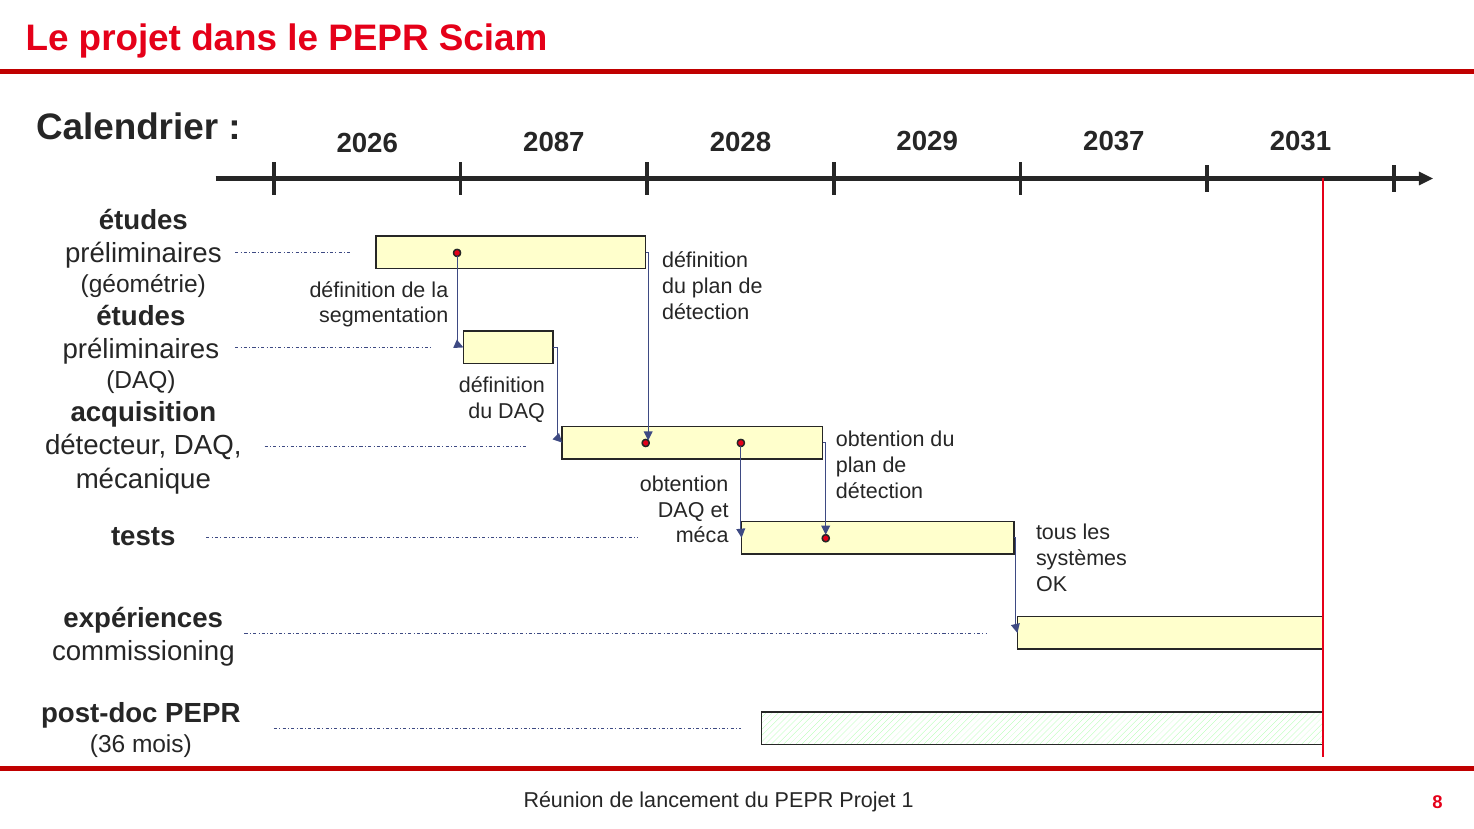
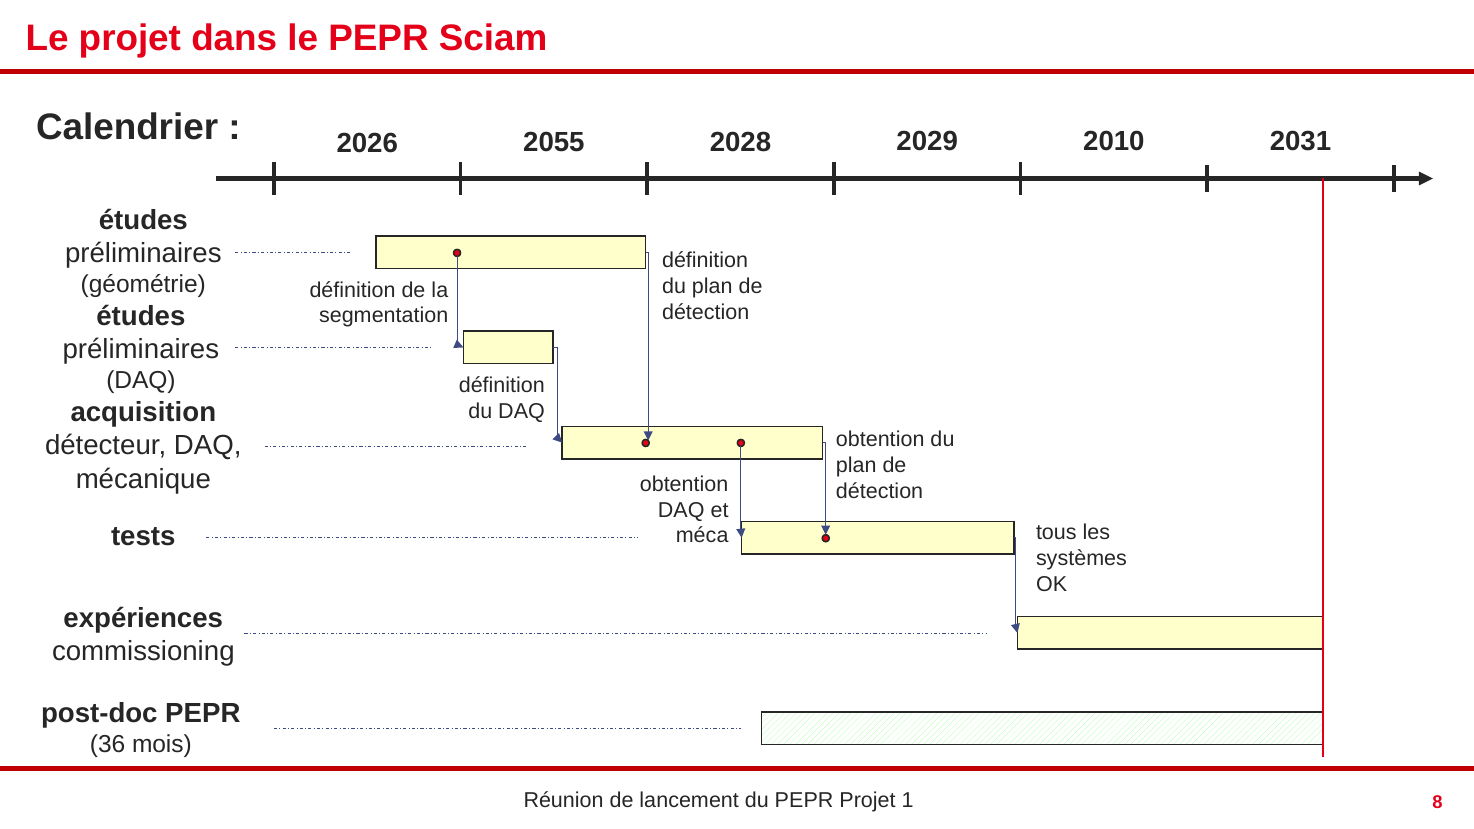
2087: 2087 -> 2055
2037: 2037 -> 2010
